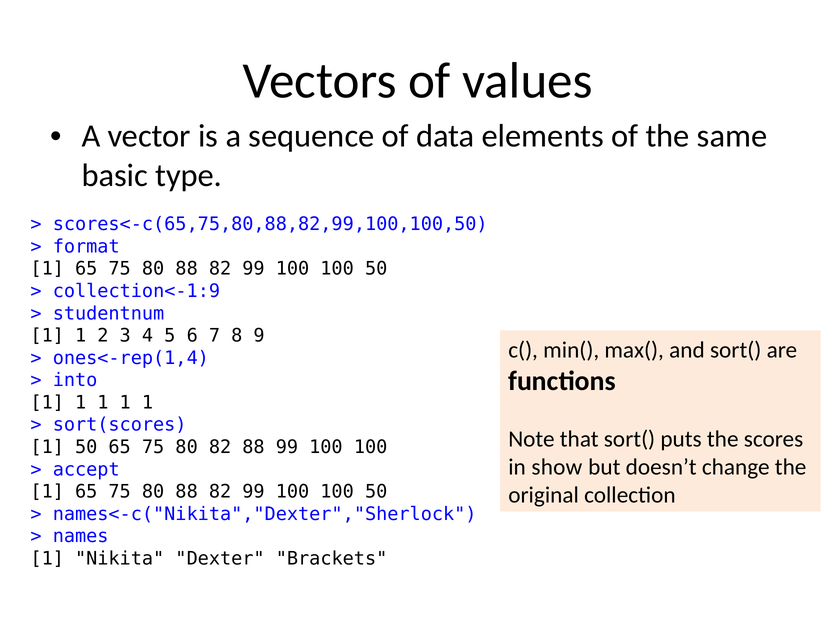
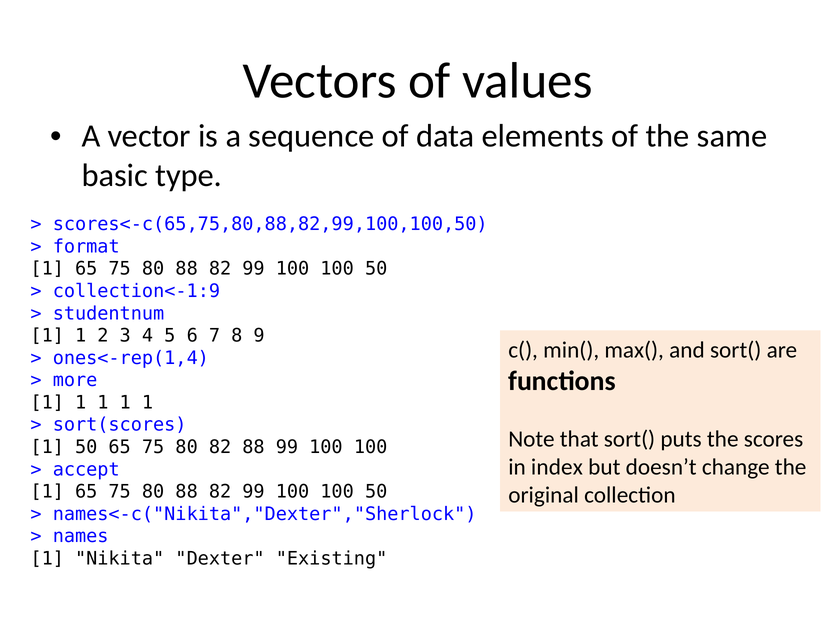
into: into -> more
show: show -> index
Brackets: Brackets -> Existing
